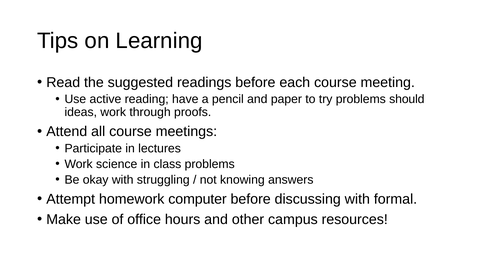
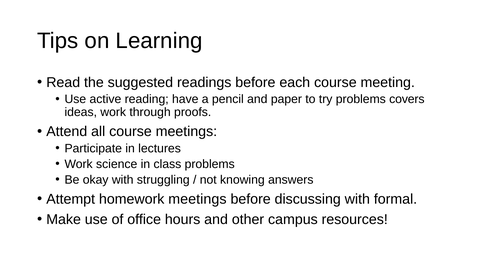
should: should -> covers
homework computer: computer -> meetings
